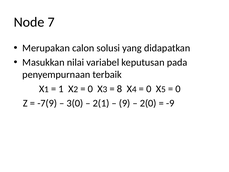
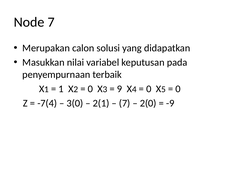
8: 8 -> 9
-7(9: -7(9 -> -7(4
9 at (125, 103): 9 -> 7
